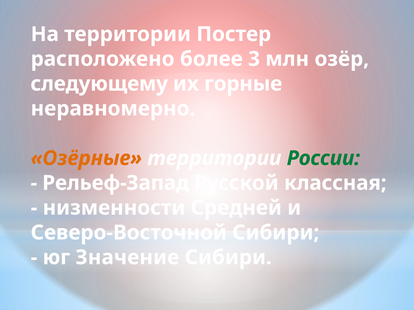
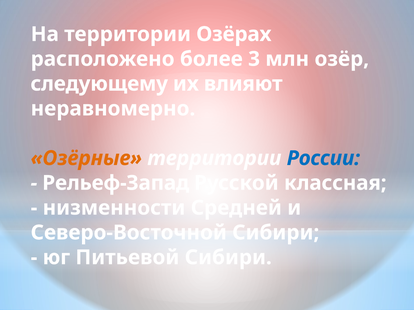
Постер: Постер -> Озёрах
горные: горные -> влияют
России colour: green -> blue
Значение: Значение -> Питьевой
